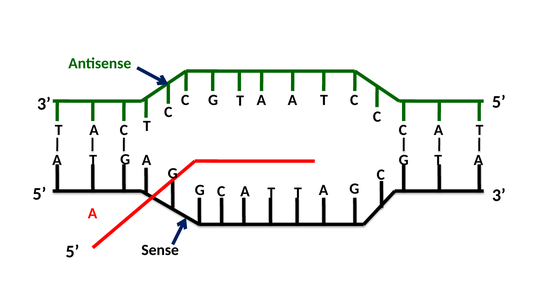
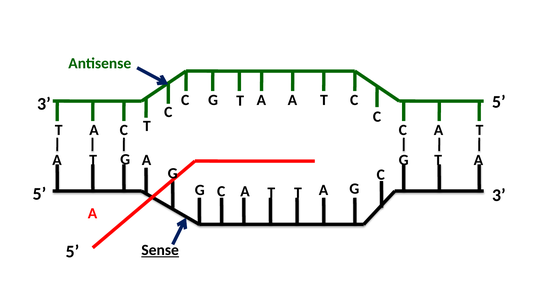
Sense underline: none -> present
